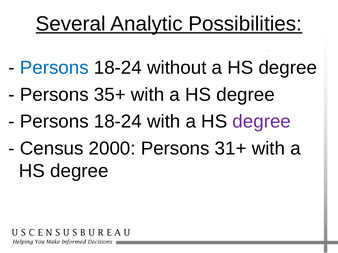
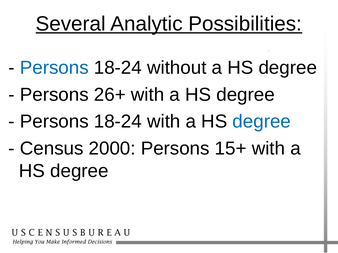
35+: 35+ -> 26+
degree at (262, 122) colour: purple -> blue
31+: 31+ -> 15+
